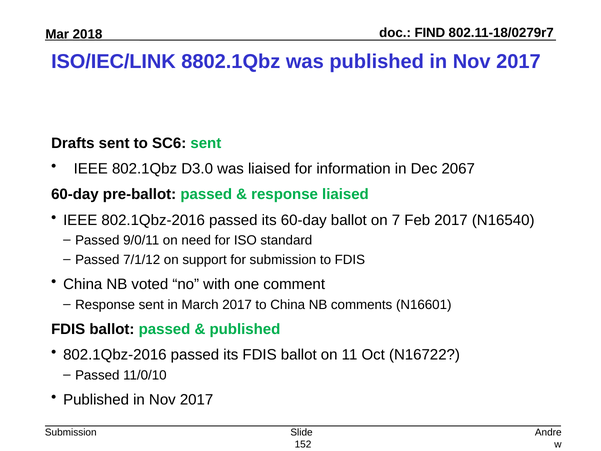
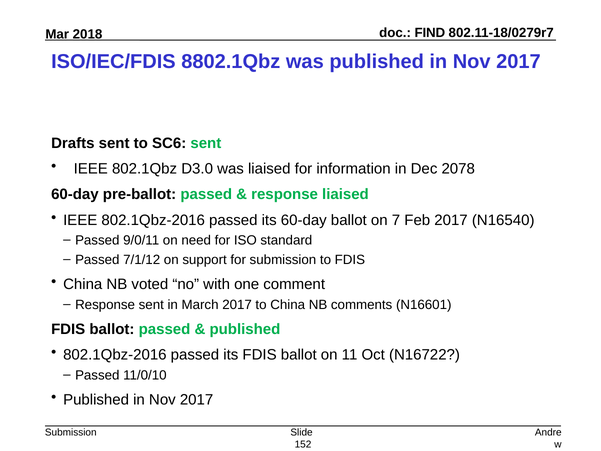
ISO/IEC/LINK: ISO/IEC/LINK -> ISO/IEC/FDIS
2067: 2067 -> 2078
